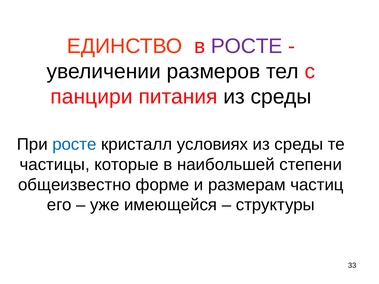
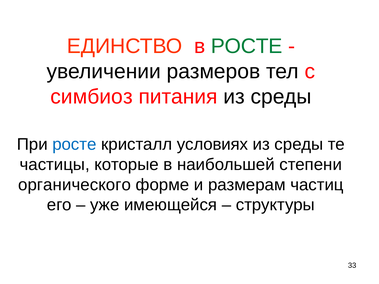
РОСТЕ at (247, 46) colour: purple -> green
панцири: панцири -> симбиоз
общеизвестно: общеизвестно -> органического
